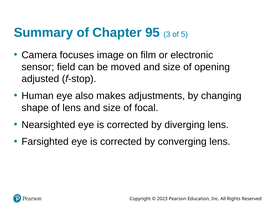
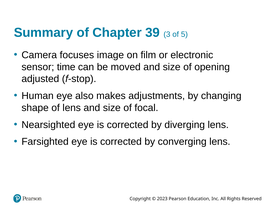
95: 95 -> 39
field: field -> time
